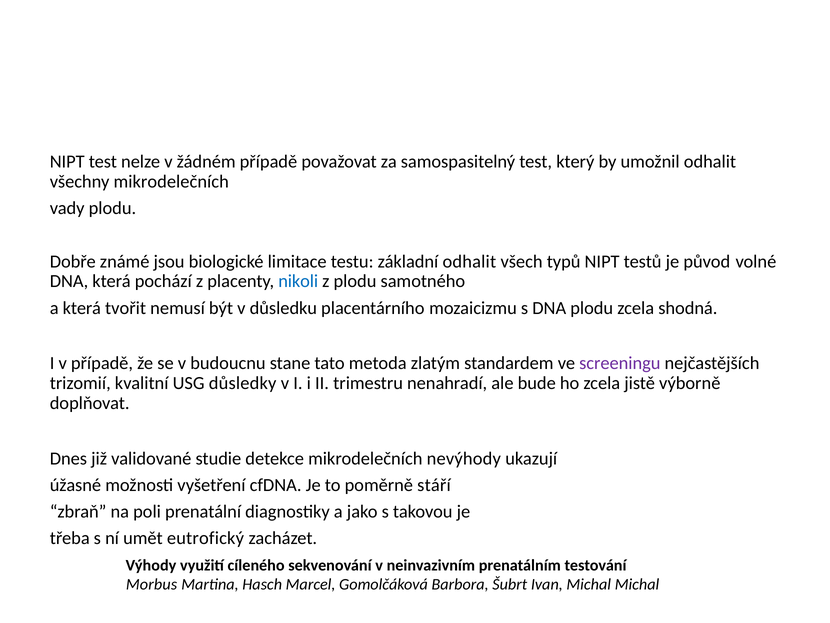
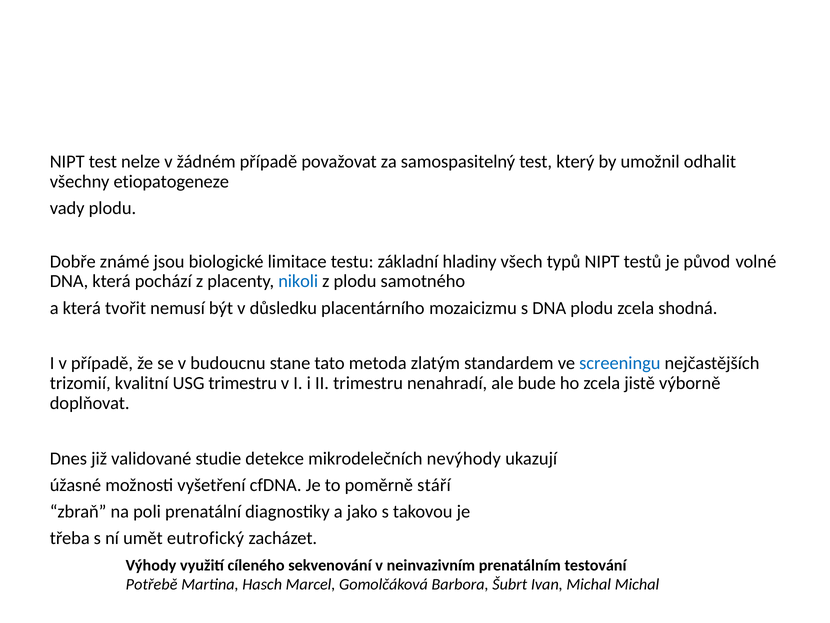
všechny mikrodelečních: mikrodelečních -> etiopatogeneze
základní odhalit: odhalit -> hladiny
screeningu colour: purple -> blue
USG důsledky: důsledky -> trimestru
Morbus: Morbus -> Potřebě
